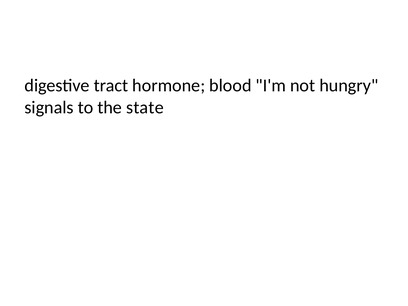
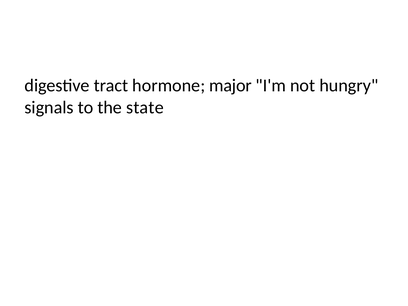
blood: blood -> major
